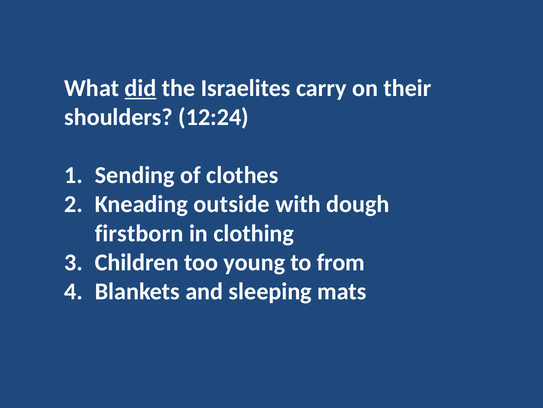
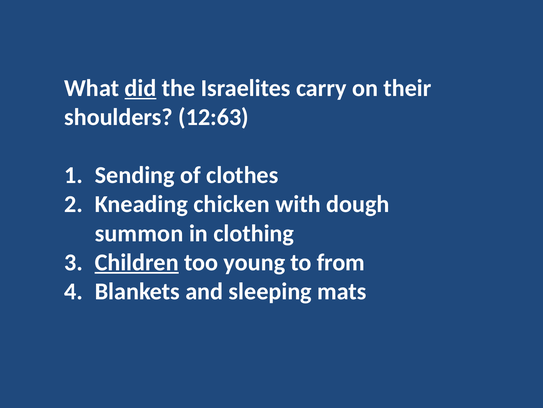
12:24: 12:24 -> 12:63
outside: outside -> chicken
firstborn: firstborn -> summon
Children underline: none -> present
